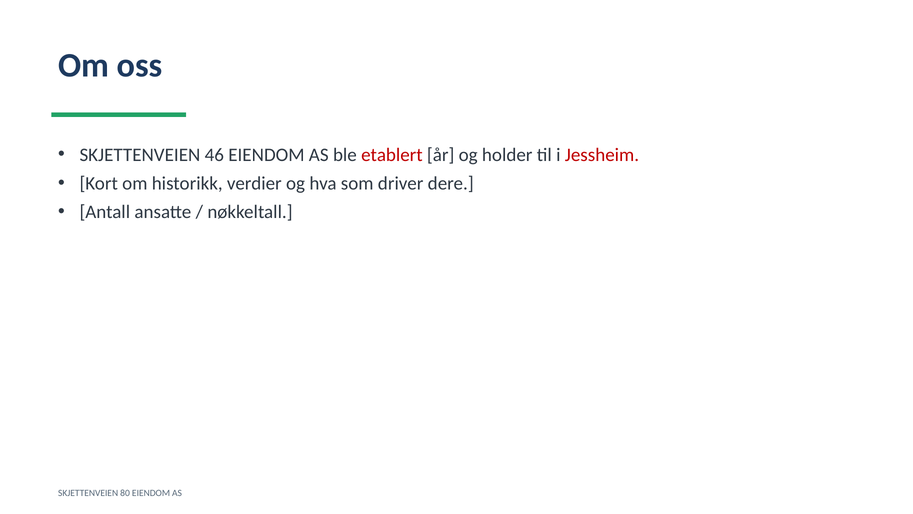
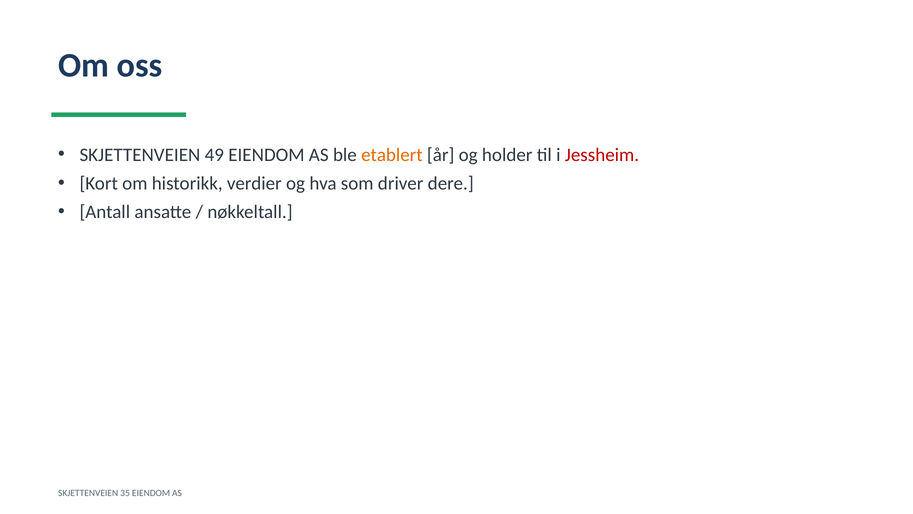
46: 46 -> 49
etablert colour: red -> orange
80: 80 -> 35
